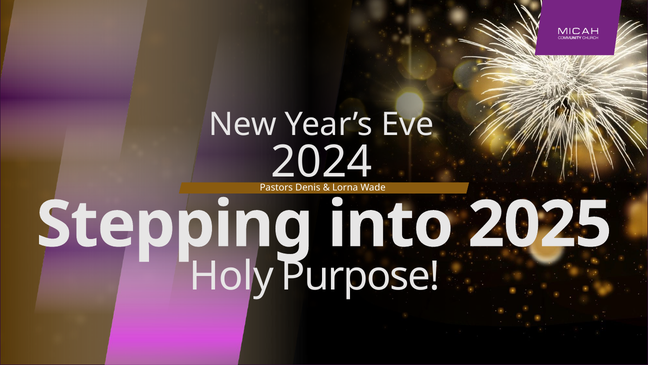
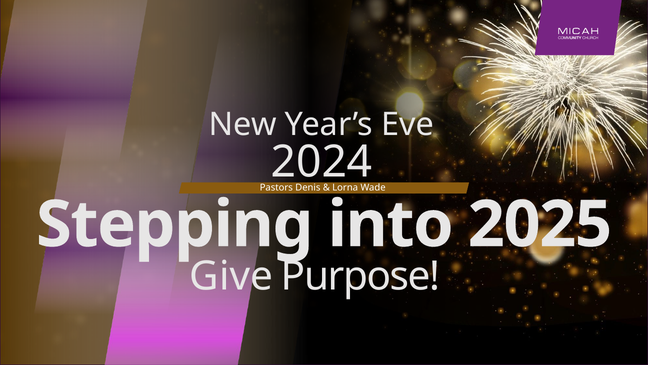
Holy: Holy -> Give
